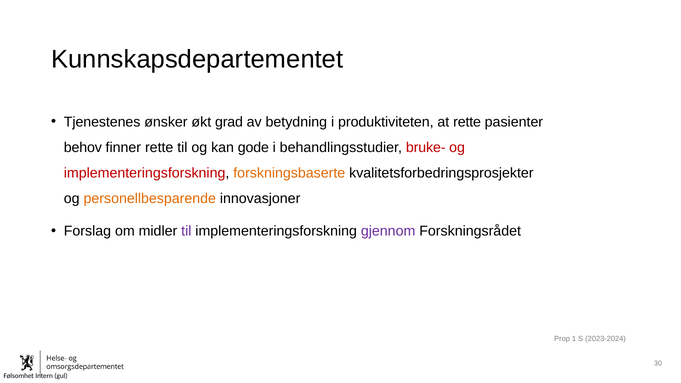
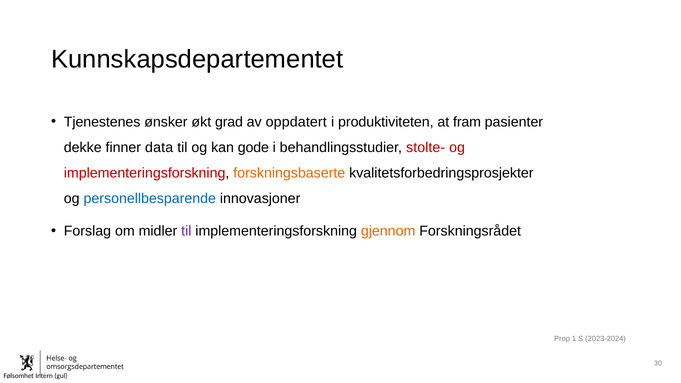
betydning: betydning -> oppdatert
at rette: rette -> fram
behov: behov -> dekke
finner rette: rette -> data
bruke-: bruke- -> stolte-
personellbesparende colour: orange -> blue
gjennom colour: purple -> orange
